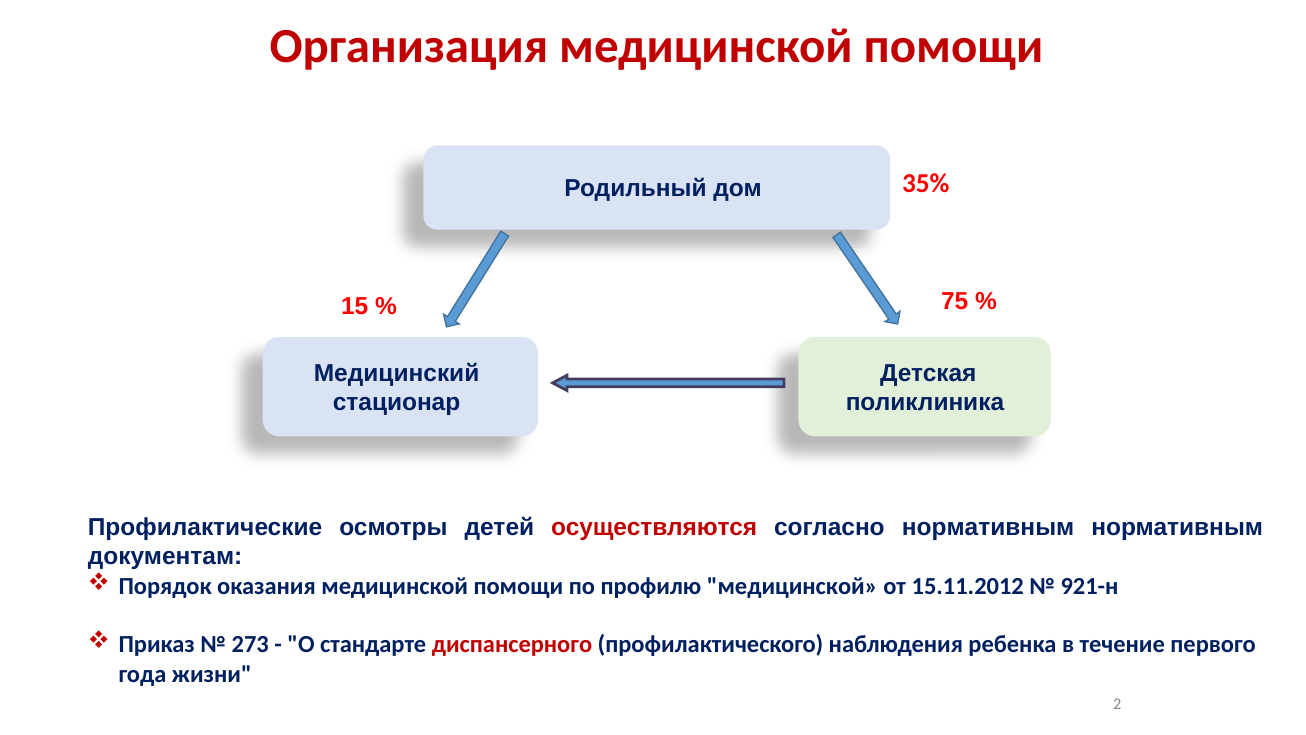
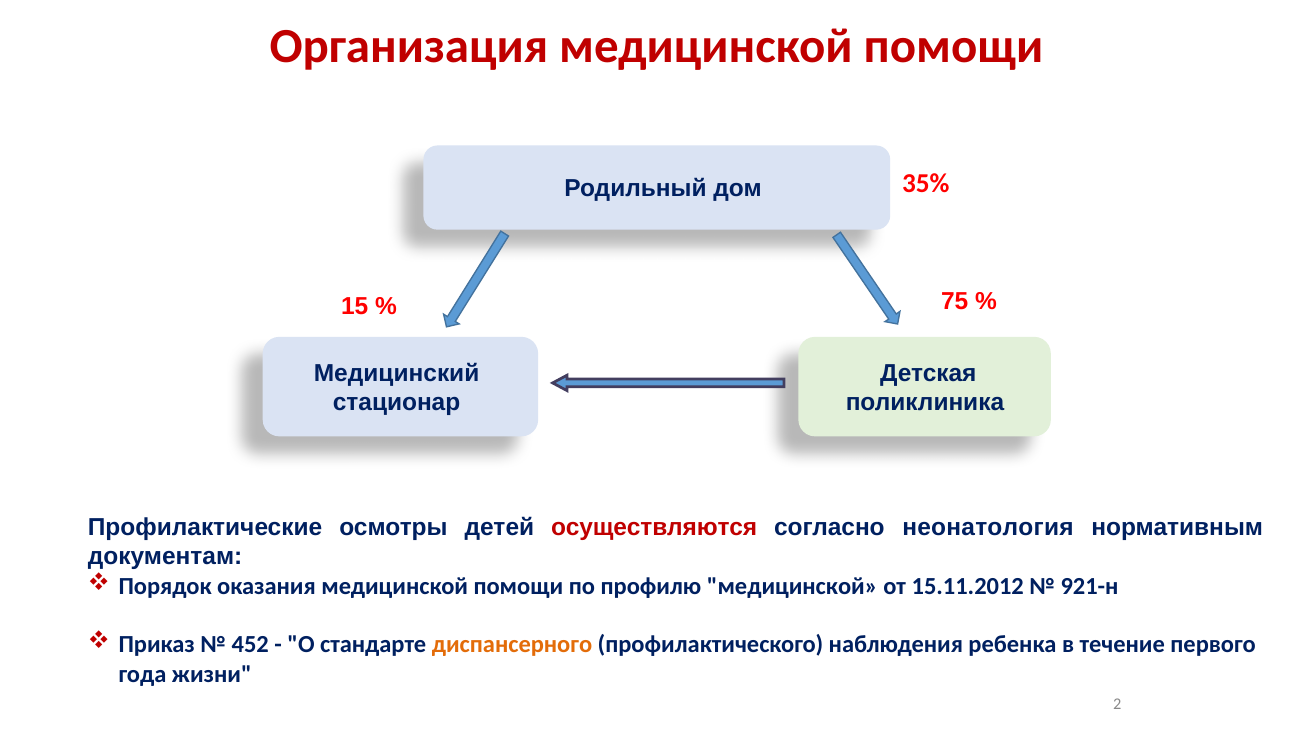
согласно нормативным: нормативным -> неонатология
273: 273 -> 452
диспансерного colour: red -> orange
